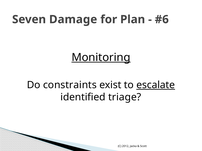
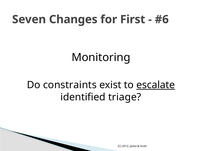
Damage: Damage -> Changes
Plan: Plan -> First
Monitoring underline: present -> none
